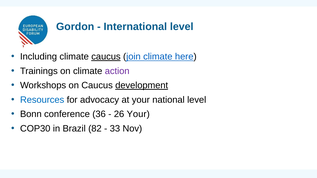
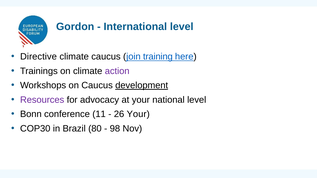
Including: Including -> Directive
caucus at (106, 57) underline: present -> none
join climate: climate -> training
Resources colour: blue -> purple
36: 36 -> 11
82: 82 -> 80
33: 33 -> 98
